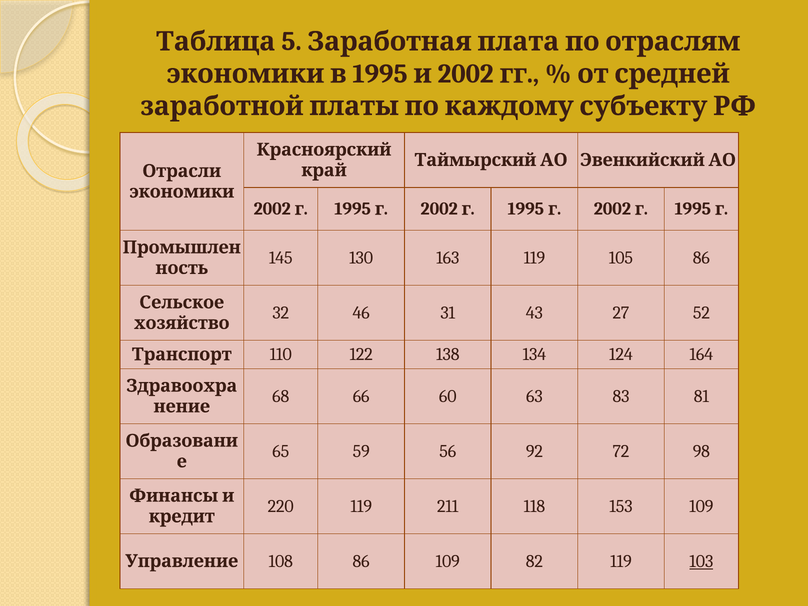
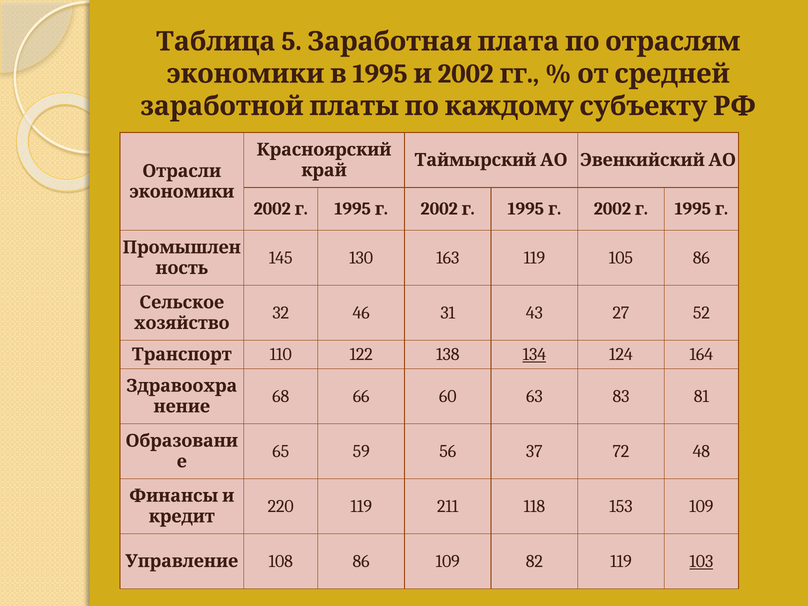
134 underline: none -> present
92: 92 -> 37
98: 98 -> 48
